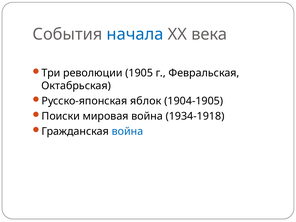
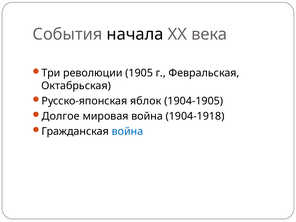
начала colour: blue -> black
Поиски: Поиски -> Долгое
1934-1918: 1934-1918 -> 1904-1918
